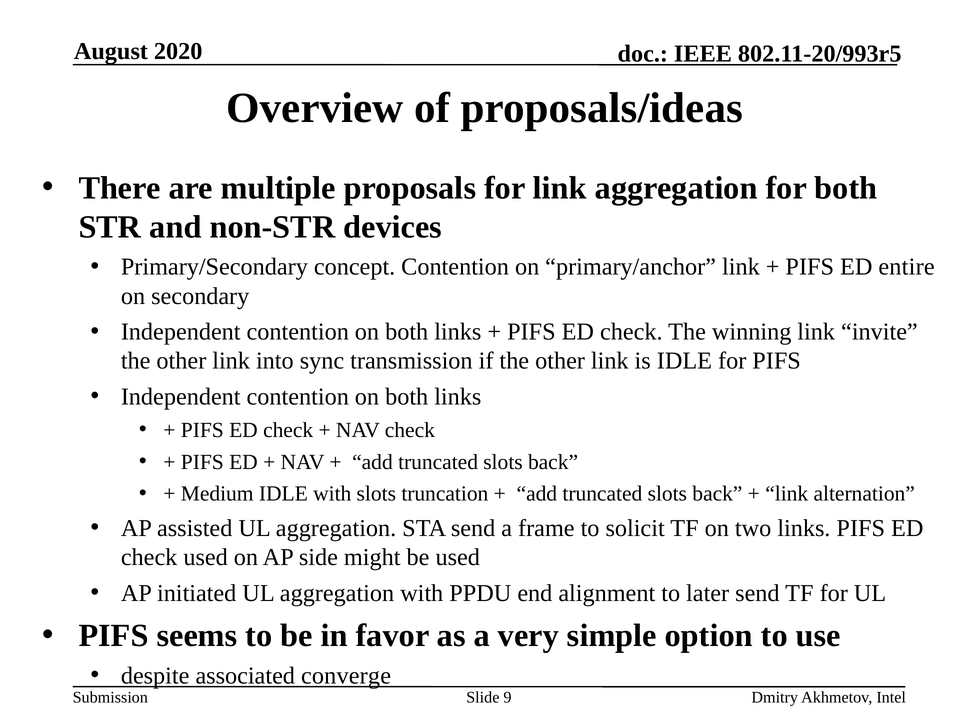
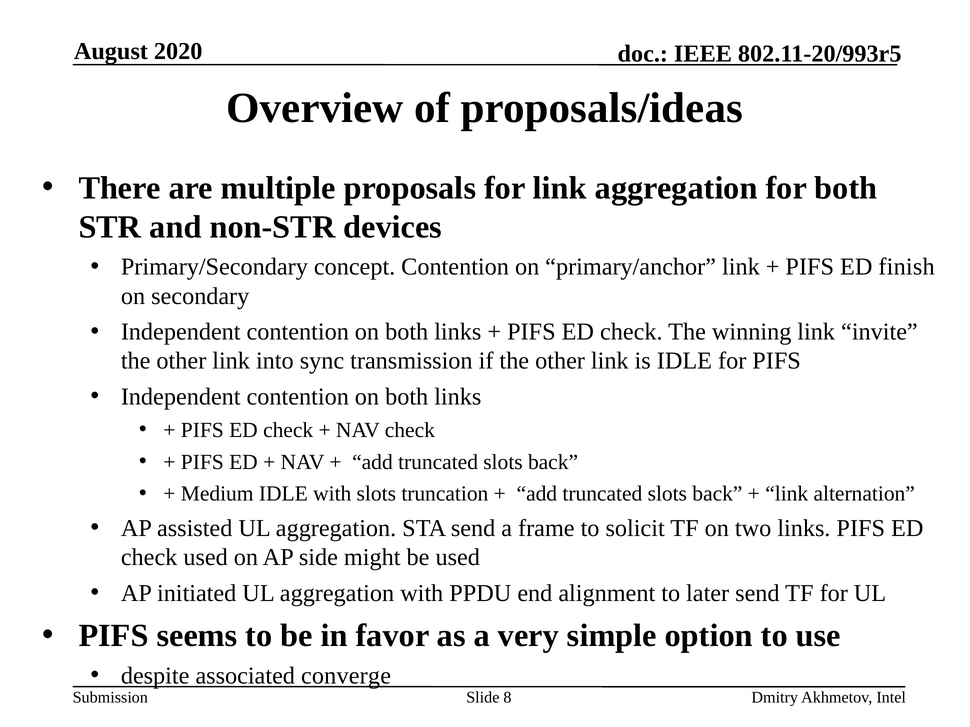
entire: entire -> finish
9: 9 -> 8
